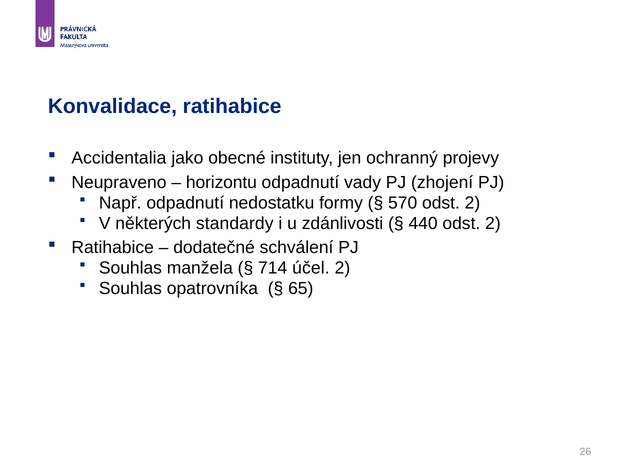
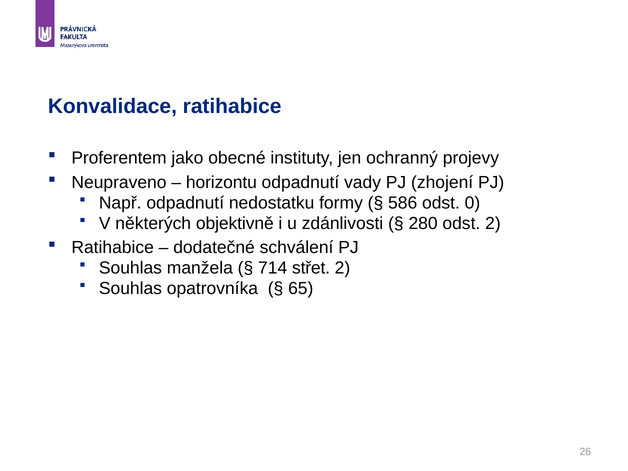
Accidentalia: Accidentalia -> Proferentem
570: 570 -> 586
2 at (472, 203): 2 -> 0
standardy: standardy -> objektivně
440: 440 -> 280
účel: účel -> střet
